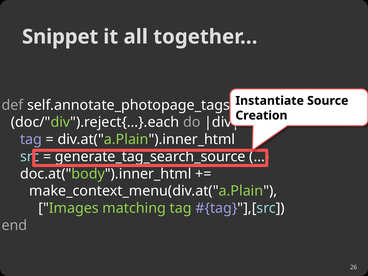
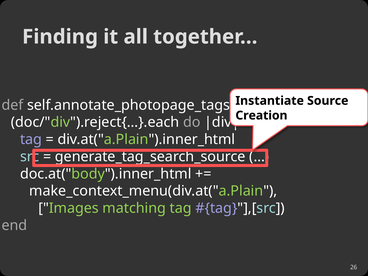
Snippet: Snippet -> Finding
